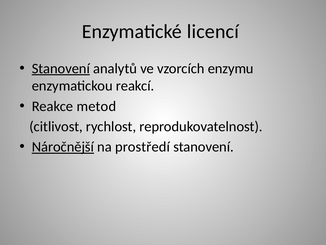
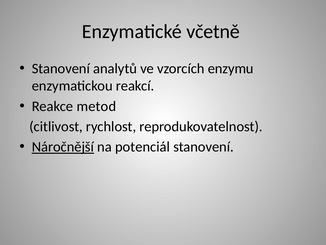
licencí: licencí -> včetně
Stanovení at (61, 68) underline: present -> none
prostředí: prostředí -> potenciál
